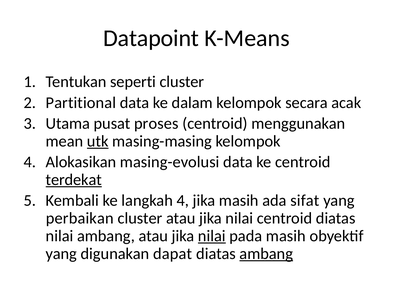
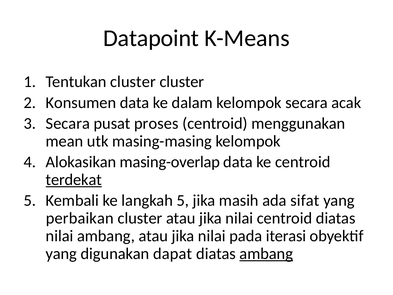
Tentukan seperti: seperti -> cluster
Partitional: Partitional -> Konsumen
3 Utama: Utama -> Secara
utk underline: present -> none
masing-evolusi: masing-evolusi -> masing-overlap
langkah 4: 4 -> 5
nilai at (212, 236) underline: present -> none
pada masih: masih -> iterasi
